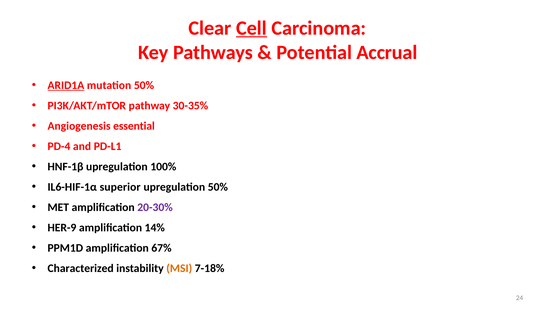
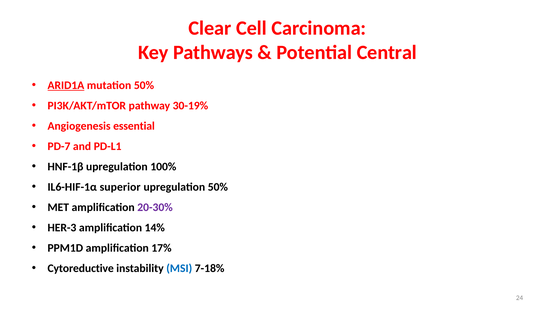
Cell underline: present -> none
Accrual: Accrual -> Central
30-35%: 30-35% -> 30-19%
PD-4: PD-4 -> PD-7
HER-9: HER-9 -> HER-3
67%: 67% -> 17%
Characterized: Characterized -> Cytoreductive
MSI colour: orange -> blue
